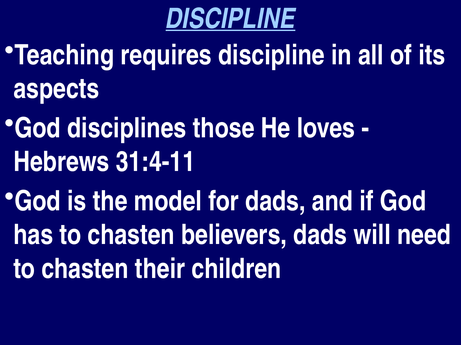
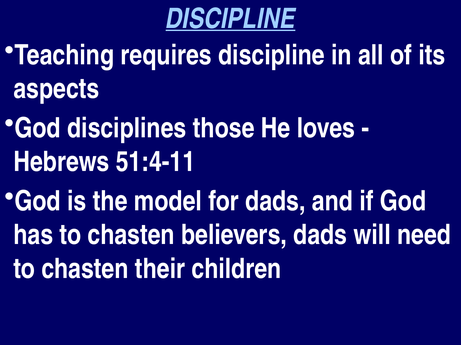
31:4-11: 31:4-11 -> 51:4-11
